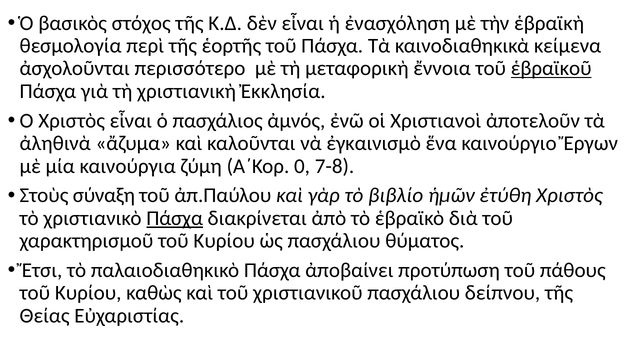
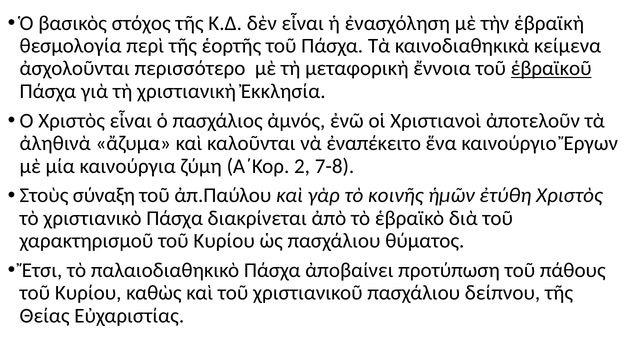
ἐγκαινισμὸ: ἐγκαινισμὸ -> ἐναπέκειτο
0: 0 -> 2
βιβλίο: βιβλίο -> κοινῆς
Πάσχα at (175, 218) underline: present -> none
